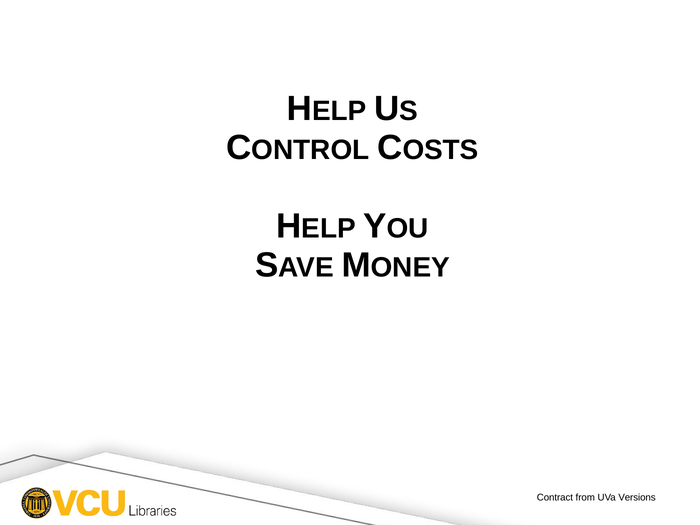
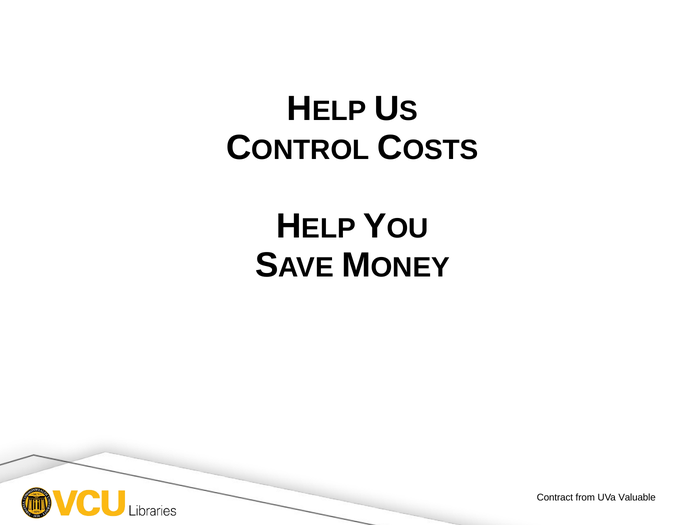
Versions: Versions -> Valuable
